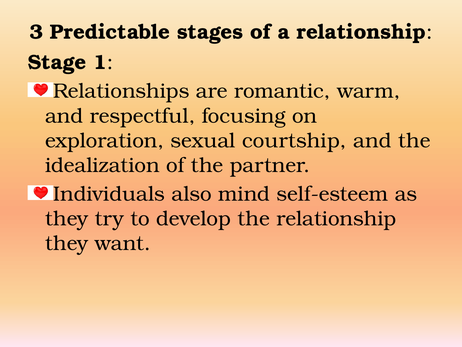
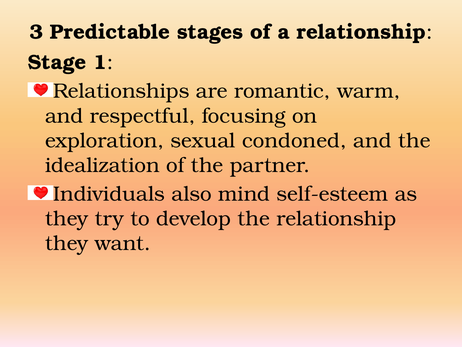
courtship: courtship -> condoned
